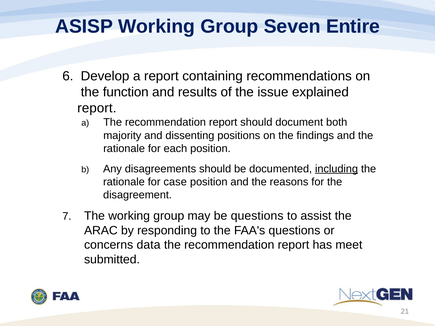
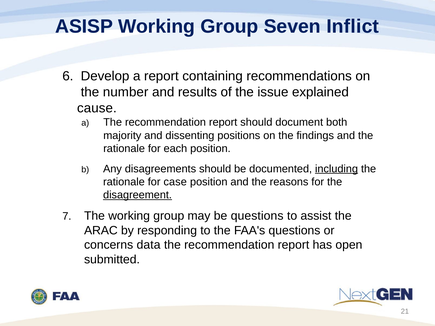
Entire: Entire -> Inflict
function: function -> number
report at (97, 108): report -> cause
disagreement underline: none -> present
meet: meet -> open
